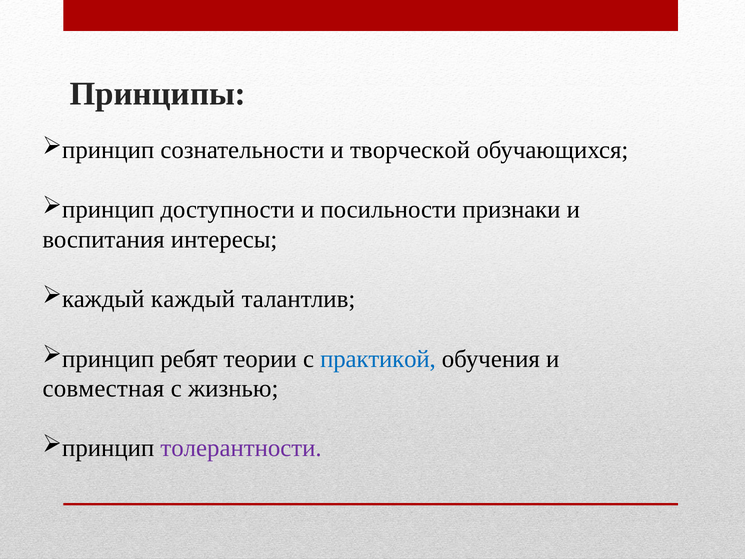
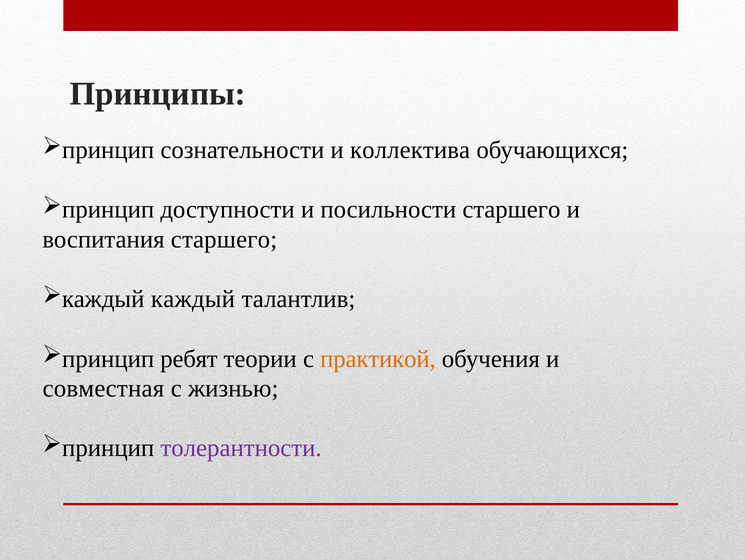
творческой: творческой -> коллектива
посильности признаки: признаки -> старшего
воспитания интересы: интересы -> старшего
практикой colour: blue -> orange
